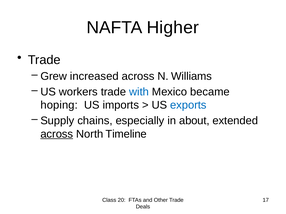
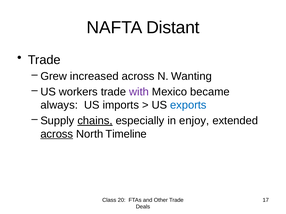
Higher: Higher -> Distant
Williams: Williams -> Wanting
with colour: blue -> purple
hoping: hoping -> always
chains underline: none -> present
about: about -> enjoy
